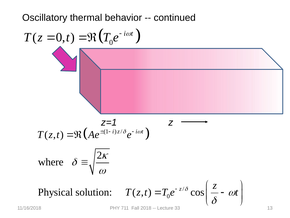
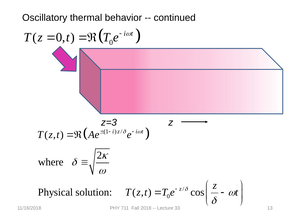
z=1: z=1 -> z=3
